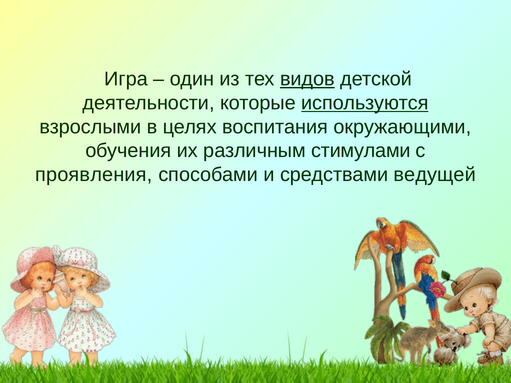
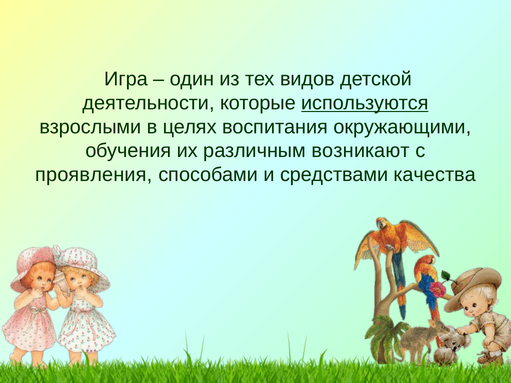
видов underline: present -> none
стимулами: стимулами -> возникают
ведущей: ведущей -> качества
